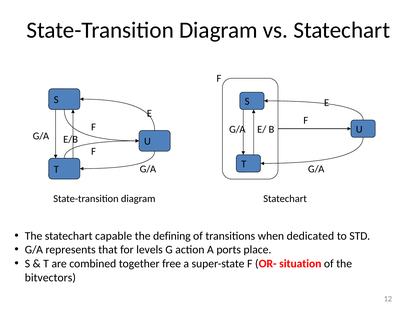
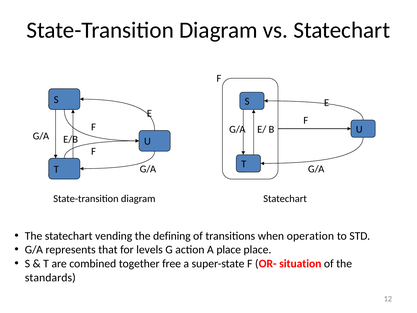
capable: capable -> vending
dedicated: dedicated -> operation
A ports: ports -> place
bitvectors: bitvectors -> standards
